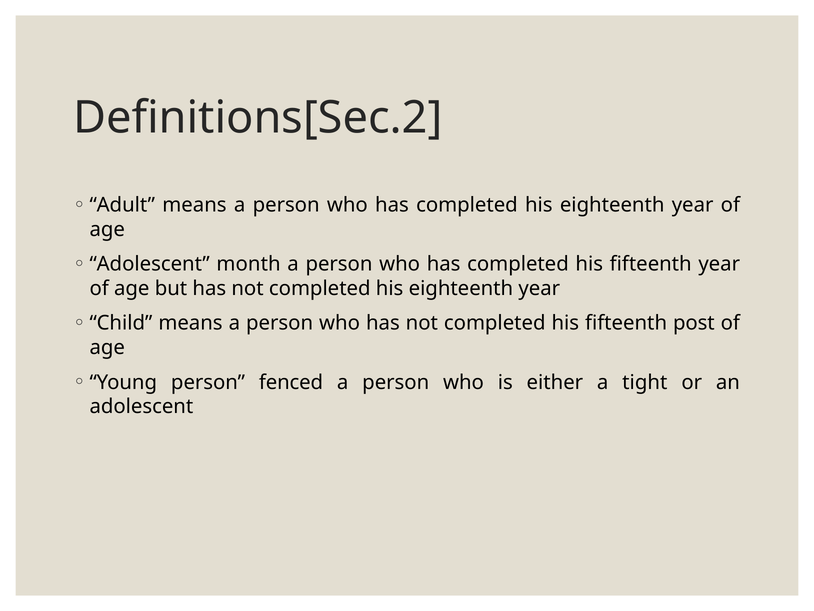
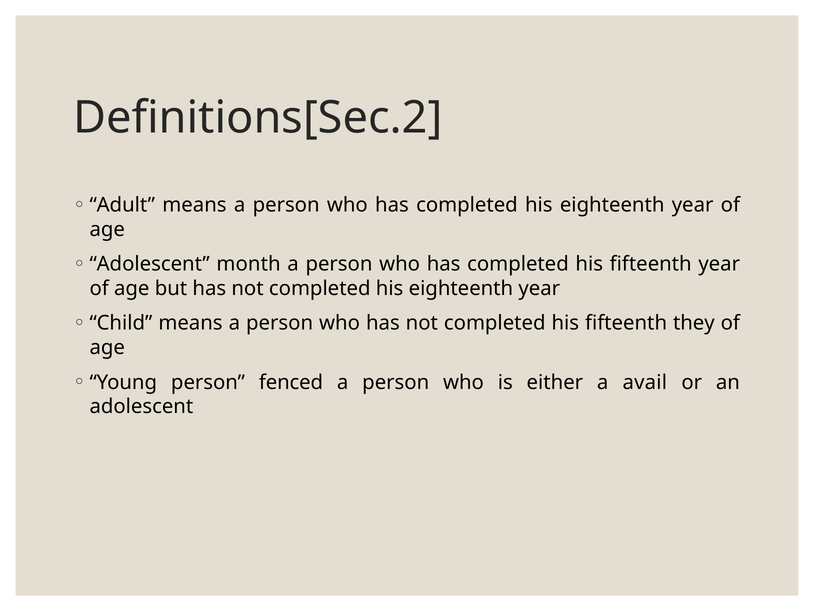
post: post -> they
tight: tight -> avail
